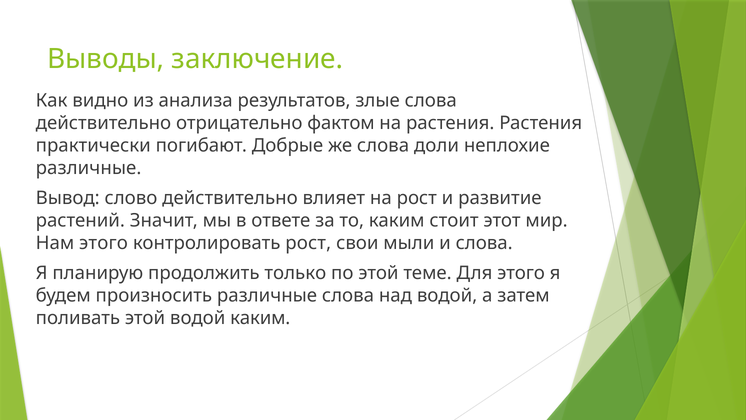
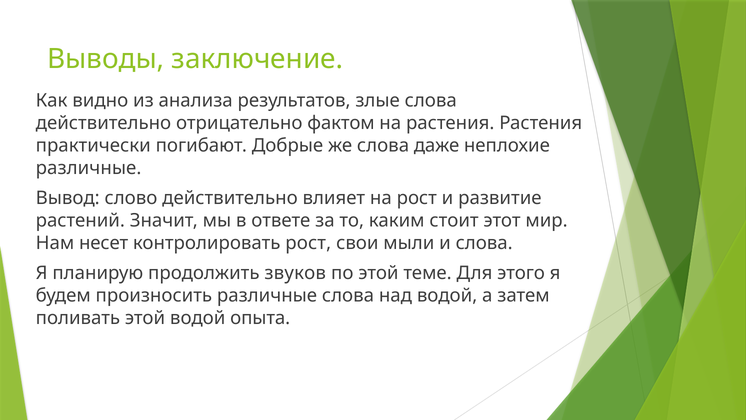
доли: доли -> даже
Нам этого: этого -> несет
только: только -> звуков
водой каким: каким -> опыта
